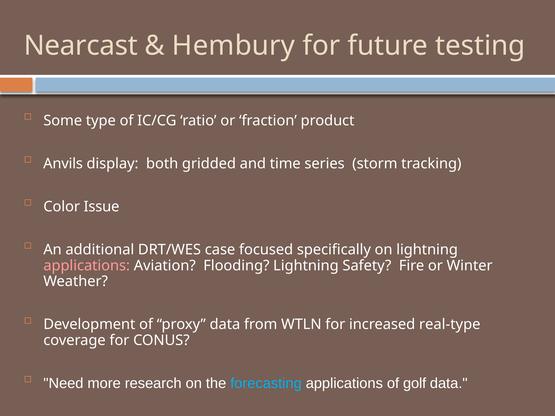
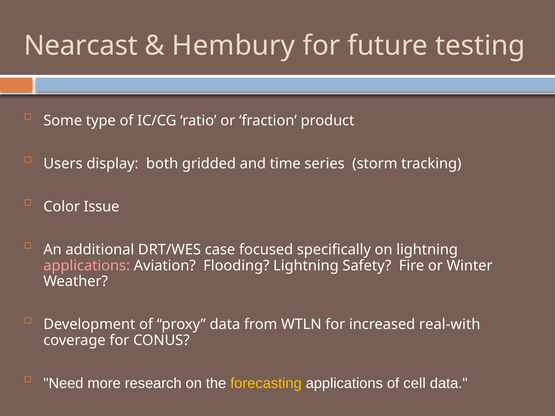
Anvils: Anvils -> Users
real-type: real-type -> real-with
forecasting colour: light blue -> yellow
golf: golf -> cell
